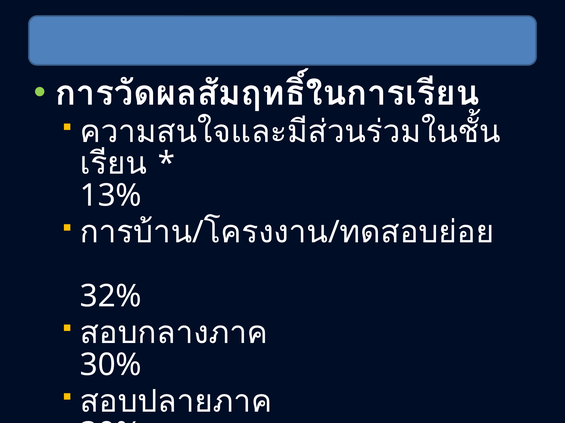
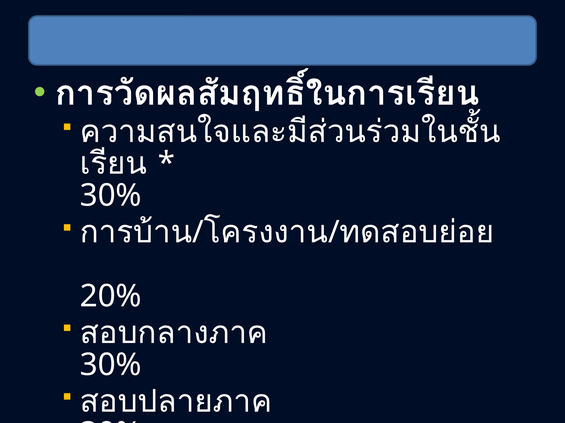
13% at (111, 196): 13% -> 30%
32%: 32% -> 20%
